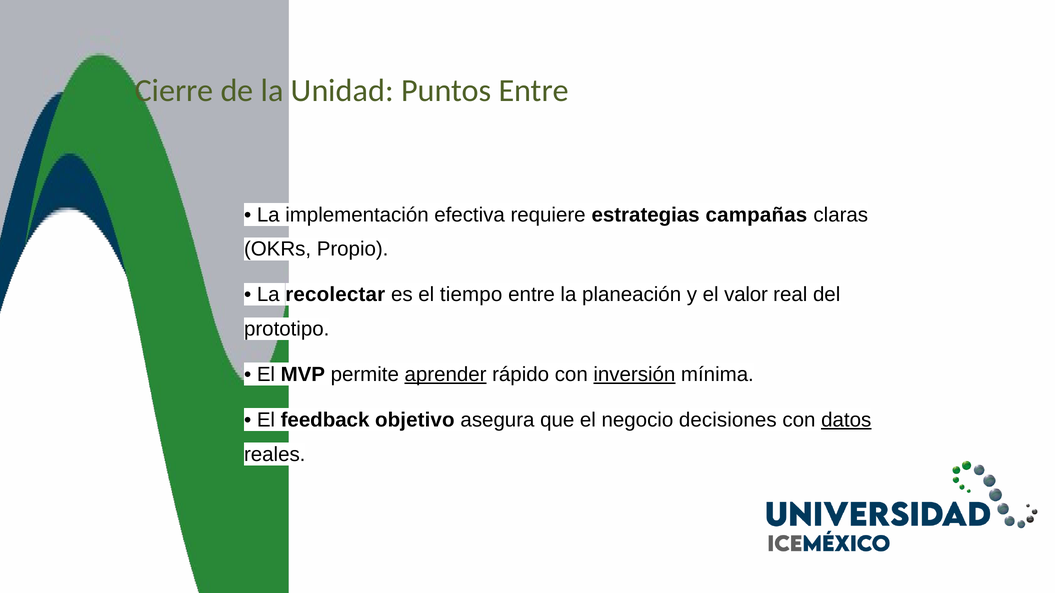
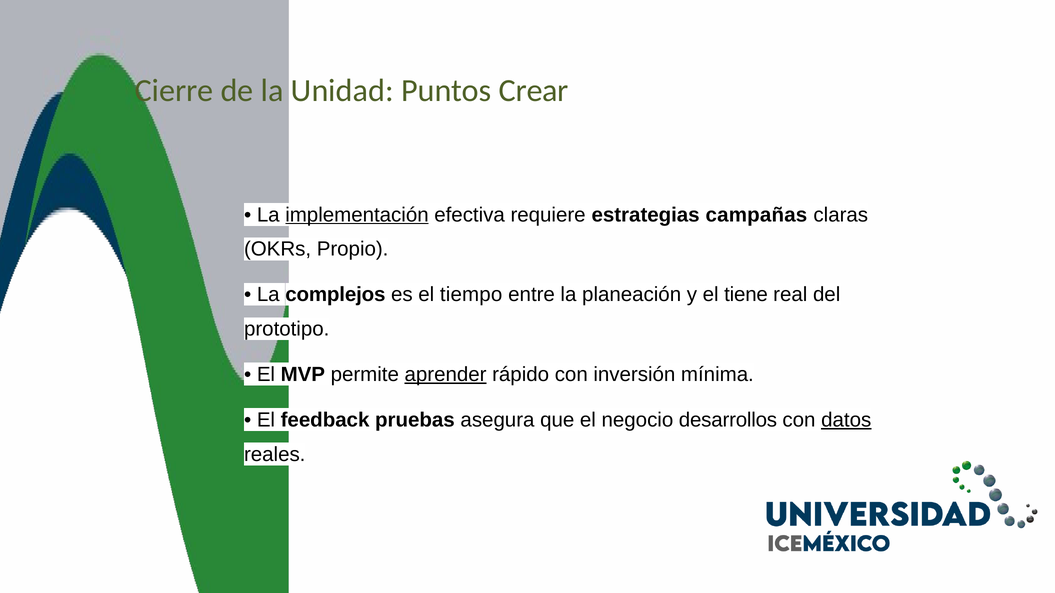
Puntos Entre: Entre -> Crear
implementación underline: none -> present
recolectar: recolectar -> complejos
valor: valor -> tiene
inversión underline: present -> none
objetivo: objetivo -> pruebas
decisiones: decisiones -> desarrollos
